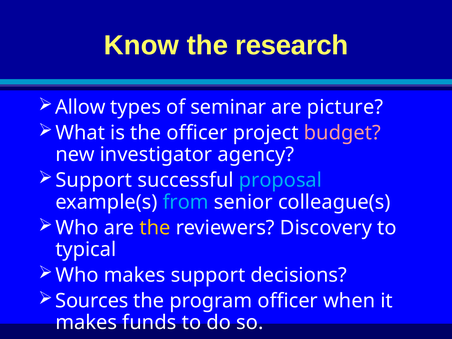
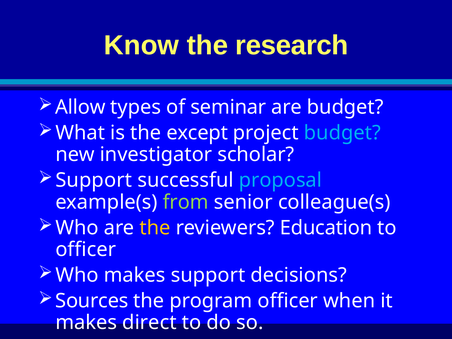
are picture: picture -> budget
the officer: officer -> except
budget at (342, 133) colour: pink -> light blue
agency: agency -> scholar
from colour: light blue -> light green
Discovery: Discovery -> Education
typical at (86, 249): typical -> officer
funds: funds -> direct
